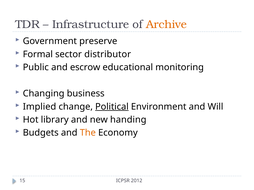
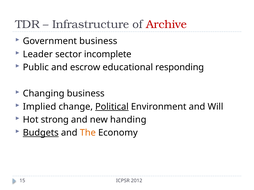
Archive colour: orange -> red
Government preserve: preserve -> business
Formal: Formal -> Leader
distributor: distributor -> incomplete
monitoring: monitoring -> responding
library: library -> strong
Budgets underline: none -> present
